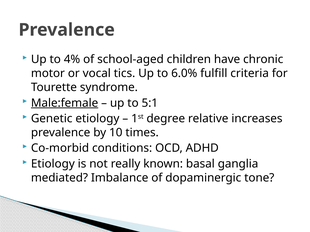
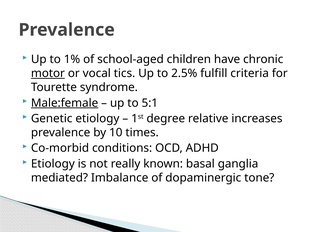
4%: 4% -> 1%
motor underline: none -> present
6.0%: 6.0% -> 2.5%
